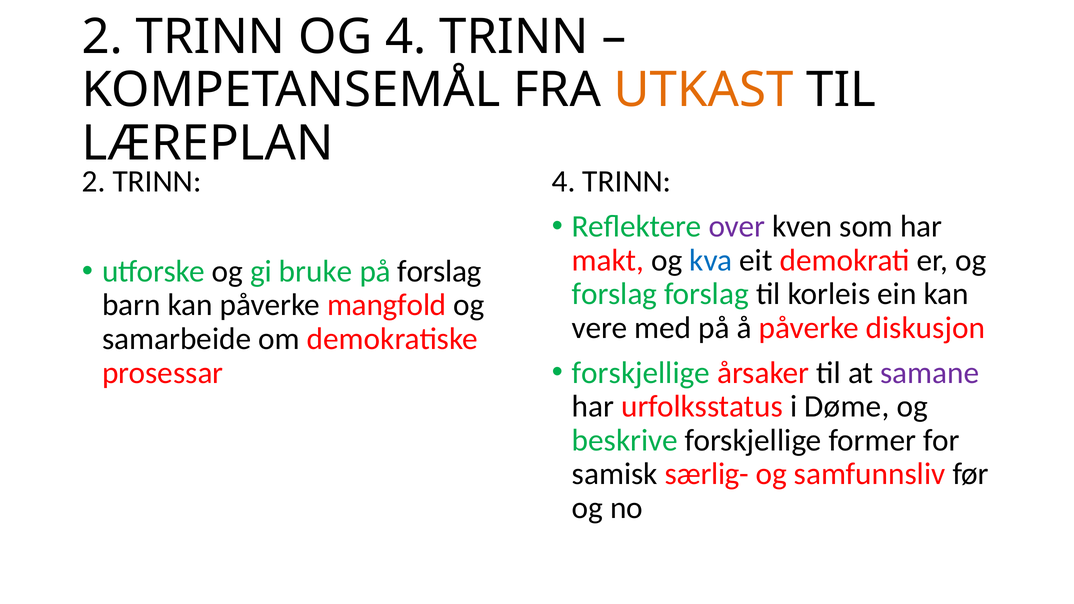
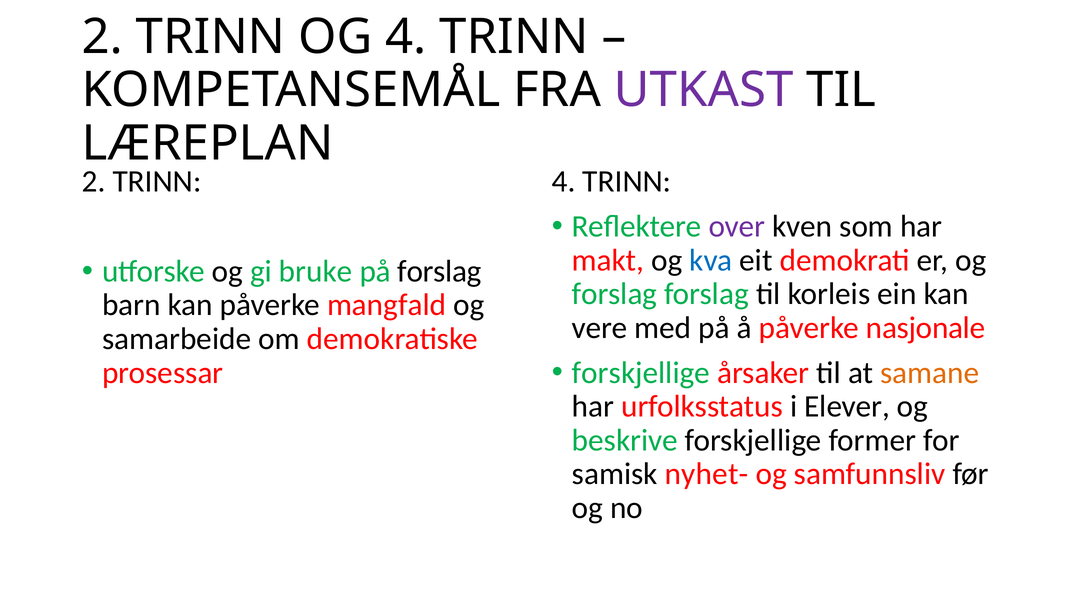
UTKAST colour: orange -> purple
mangfold: mangfold -> mangfald
diskusjon: diskusjon -> nasjonale
samane colour: purple -> orange
Døme: Døme -> Elever
særlig-: særlig- -> nyhet-
